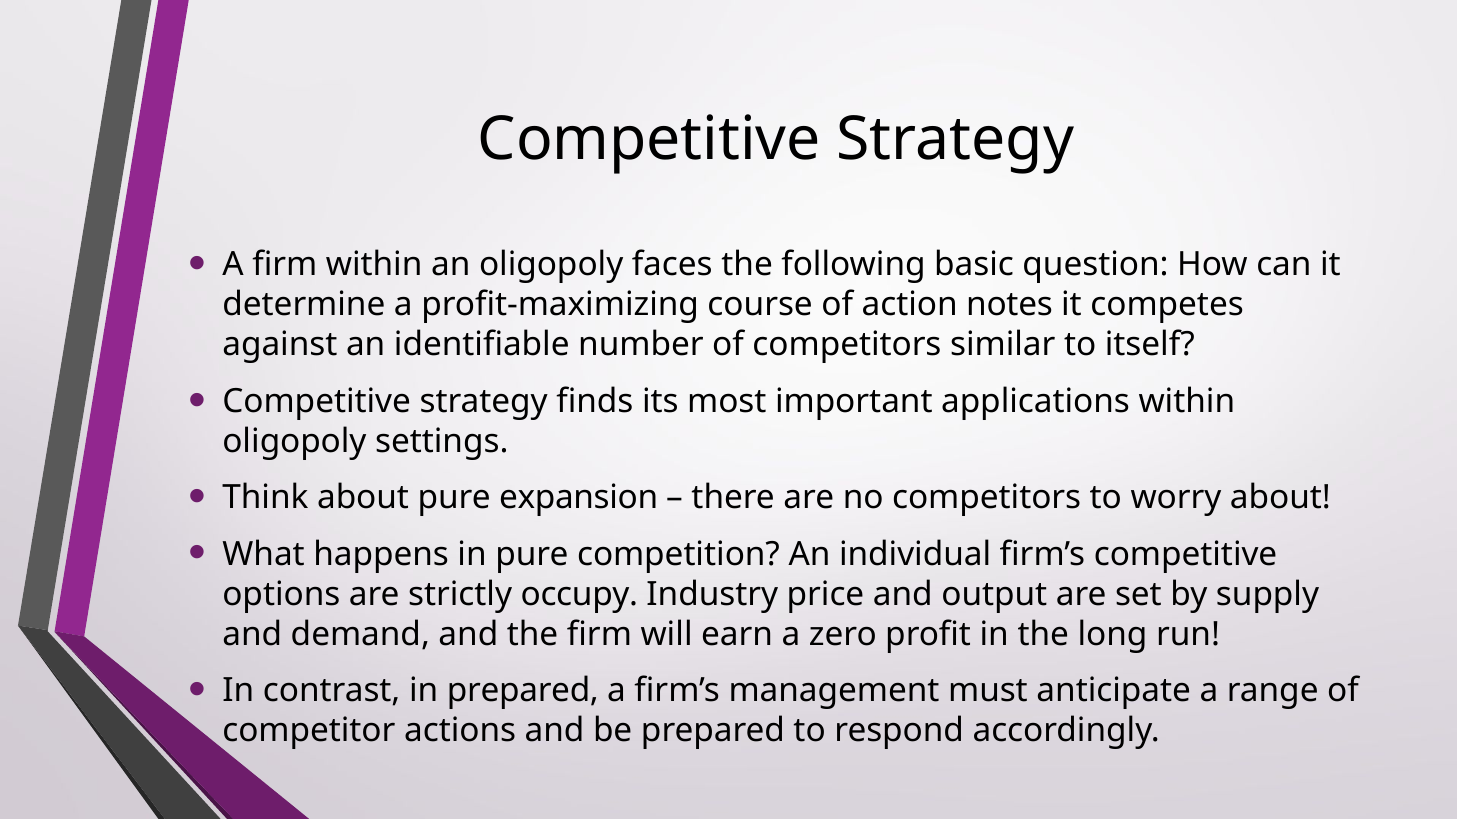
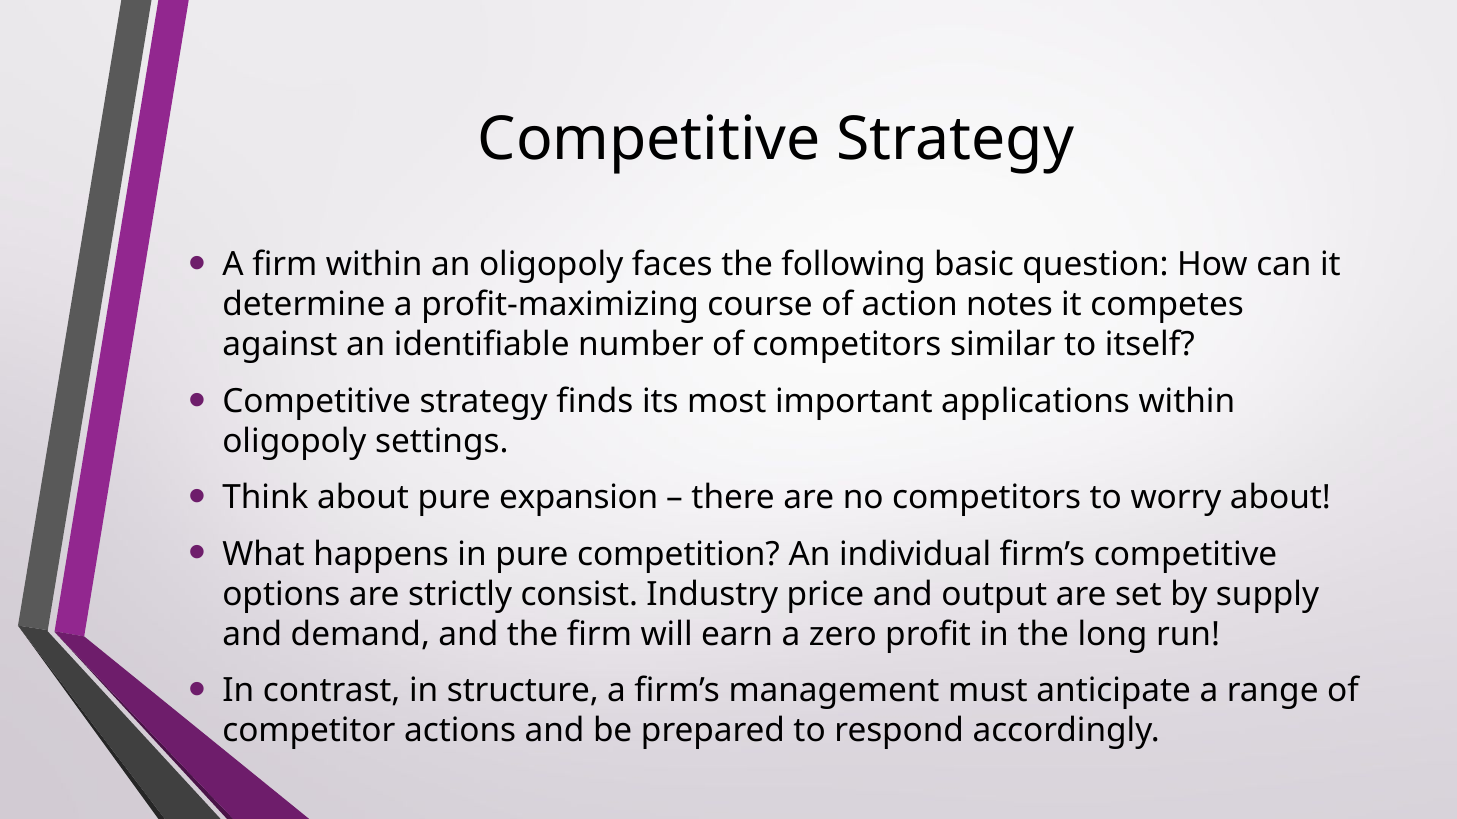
occupy: occupy -> consist
in prepared: prepared -> structure
